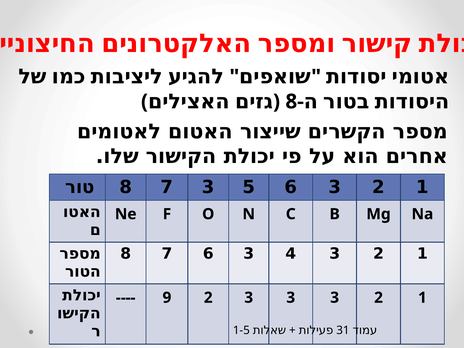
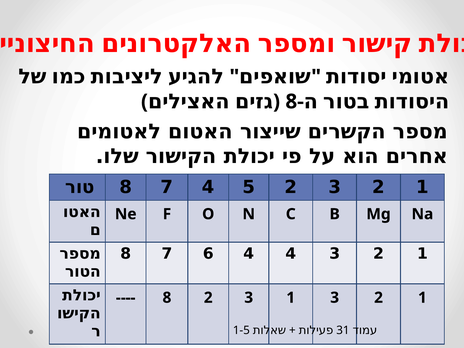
7 3: 3 -> 4
5 6: 6 -> 2
7 6 3: 3 -> 4
9 at (167, 298): 9 -> 8
2 3 3: 3 -> 1
